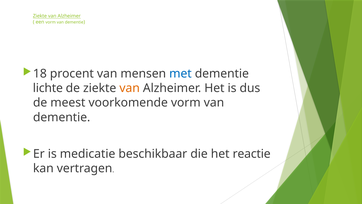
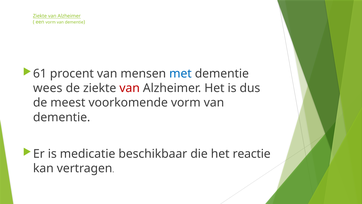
18: 18 -> 61
lichte: lichte -> wees
van at (130, 88) colour: orange -> red
